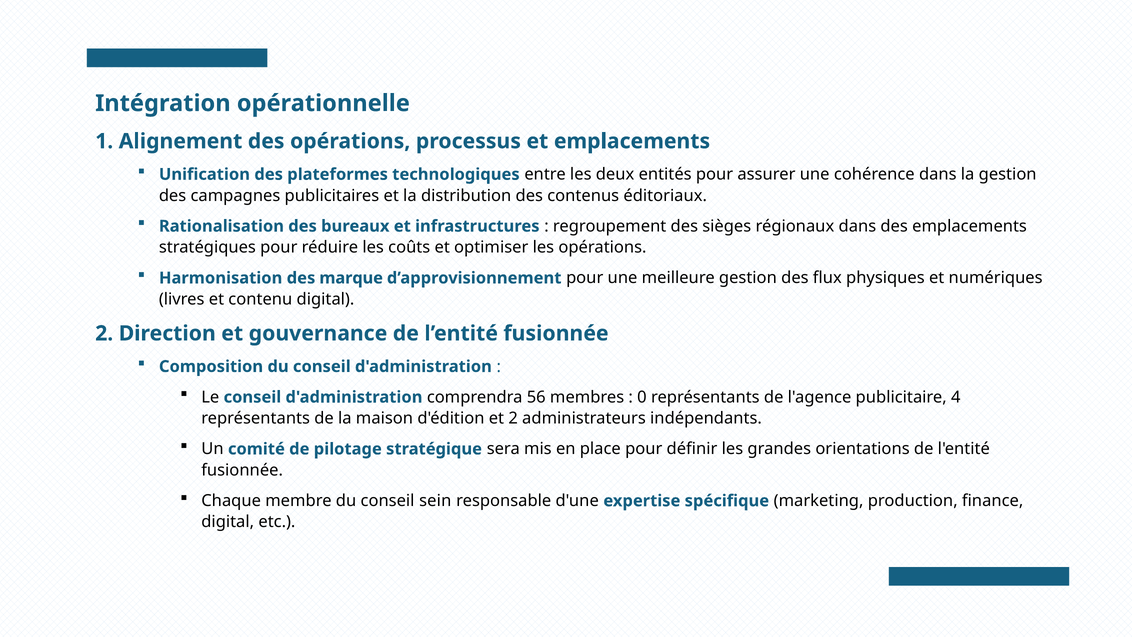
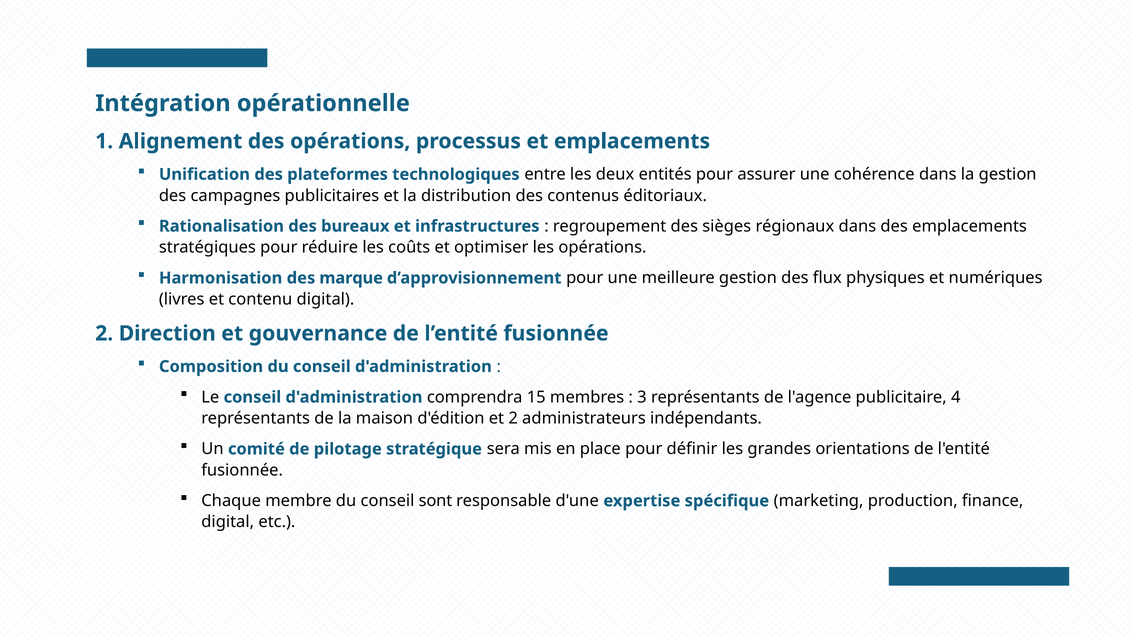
56: 56 -> 15
0: 0 -> 3
sein: sein -> sont
